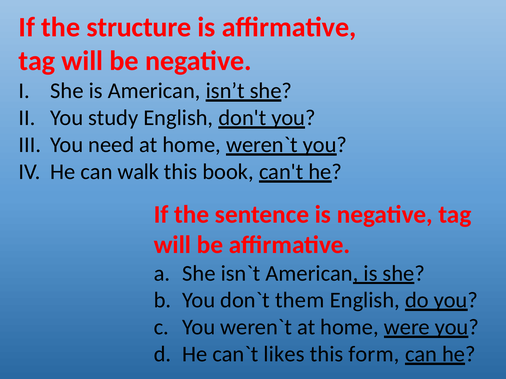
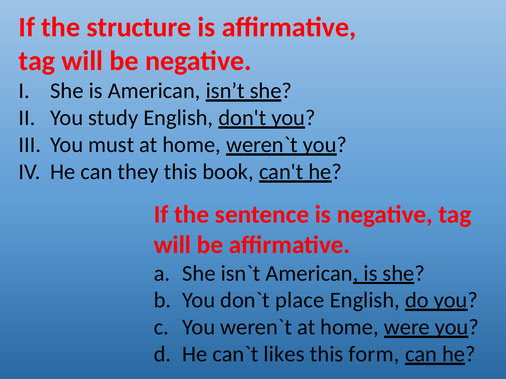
need: need -> must
walk: walk -> they
them: them -> place
